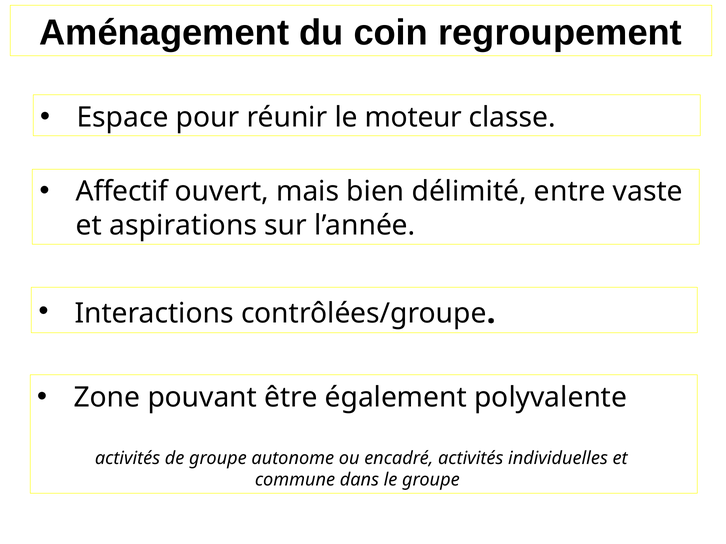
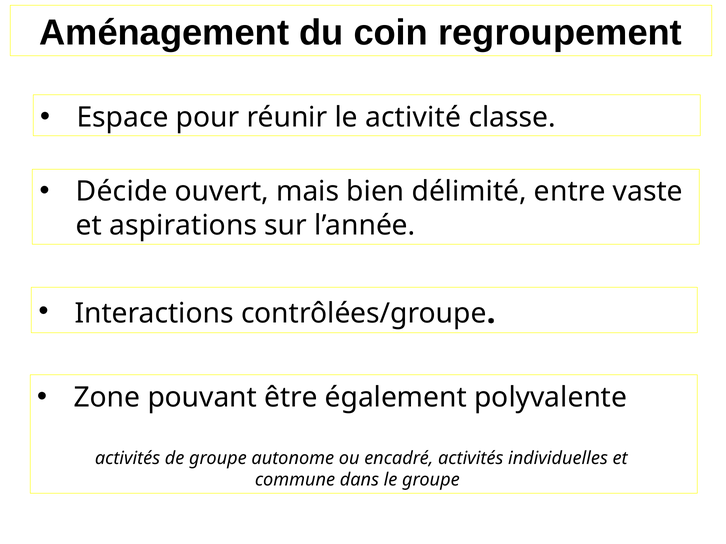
moteur: moteur -> activité
Affectif: Affectif -> Décide
